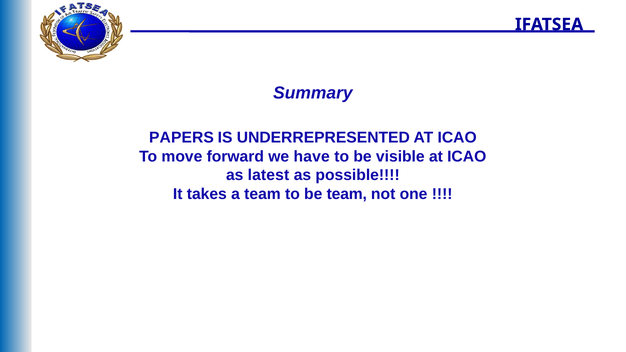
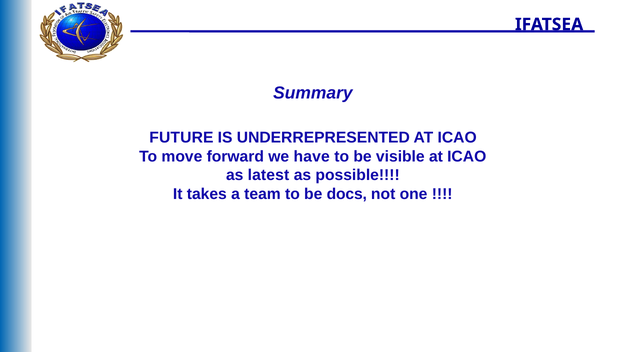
PAPERS: PAPERS -> FUTURE
be team: team -> docs
